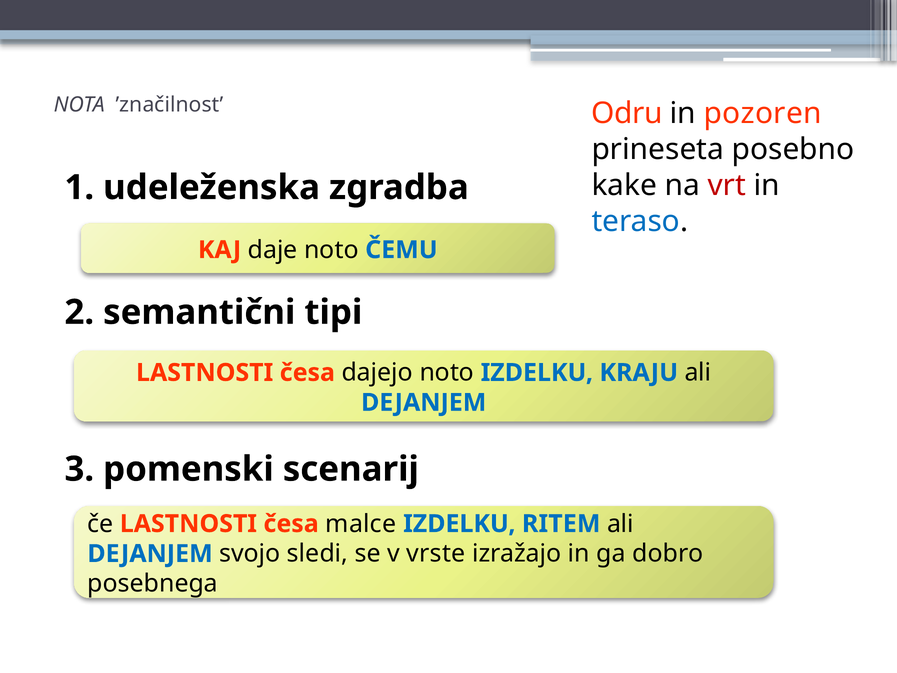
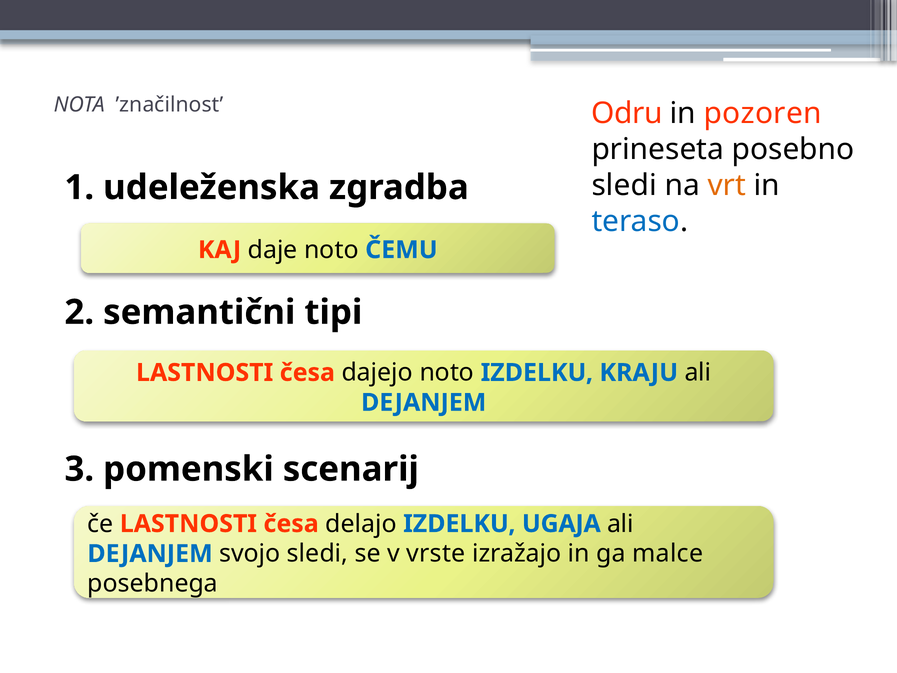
kake at (624, 185): kake -> sledi
vrt colour: red -> orange
malce: malce -> delajo
RITEM: RITEM -> UGAJA
dobro: dobro -> malce
